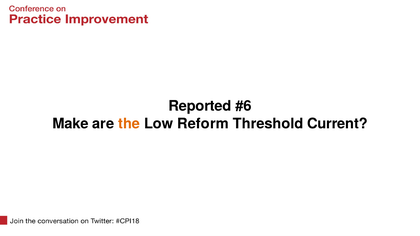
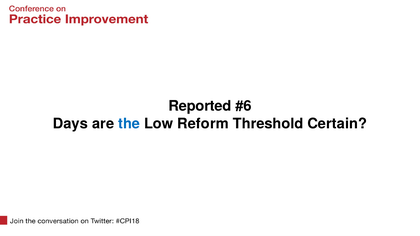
Make: Make -> Days
the colour: orange -> blue
Current: Current -> Certain
